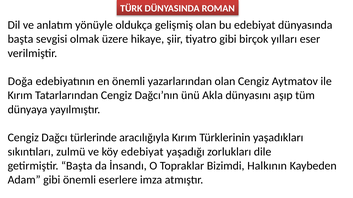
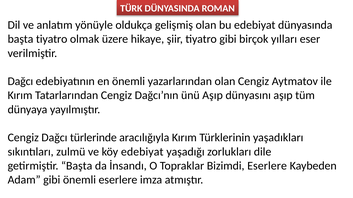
başta sevgisi: sevgisi -> tiyatro
Doğa at (20, 82): Doğa -> Dağcı
ünü Akla: Akla -> Aşıp
Bizimdi Halkının: Halkının -> Eserlere
